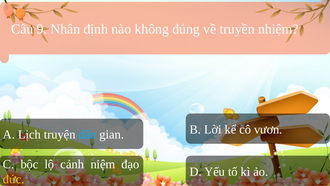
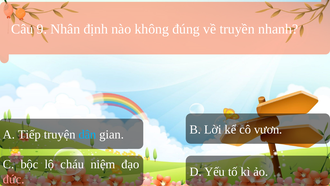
nhiệm: nhiệm -> nhanh
Lịch: Lịch -> Tiếp
cảnh: cảnh -> cháu
đức colour: yellow -> pink
